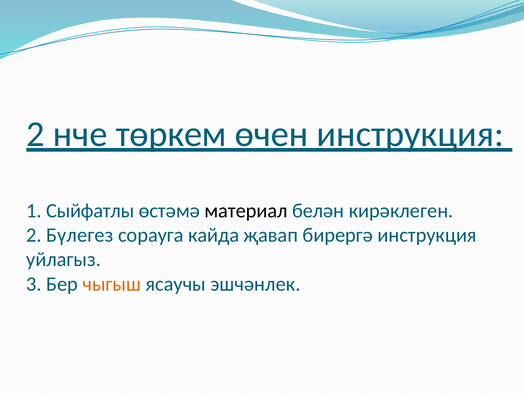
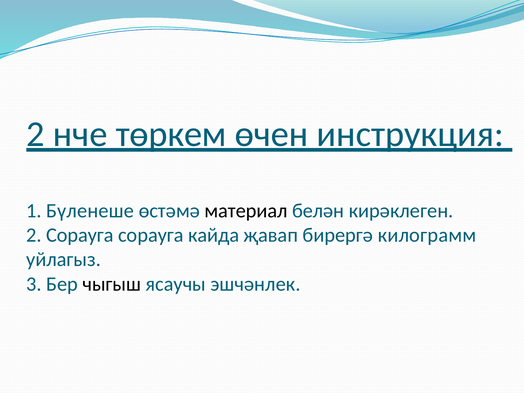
Сыйфатлы: Сыйфатлы -> Бүленеше
2 Бүлегез: Бүлегез -> Сорауга
бирергә инструкция: инструкция -> килограмм
чыгыш colour: orange -> black
